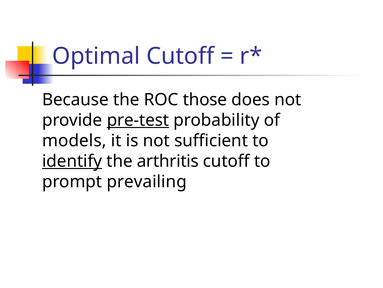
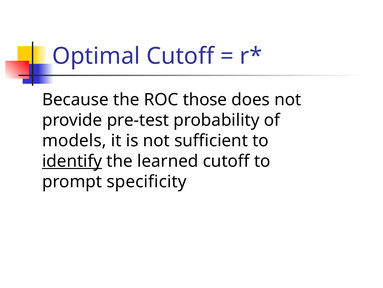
pre-test underline: present -> none
arthritis: arthritis -> learned
prevailing: prevailing -> specificity
